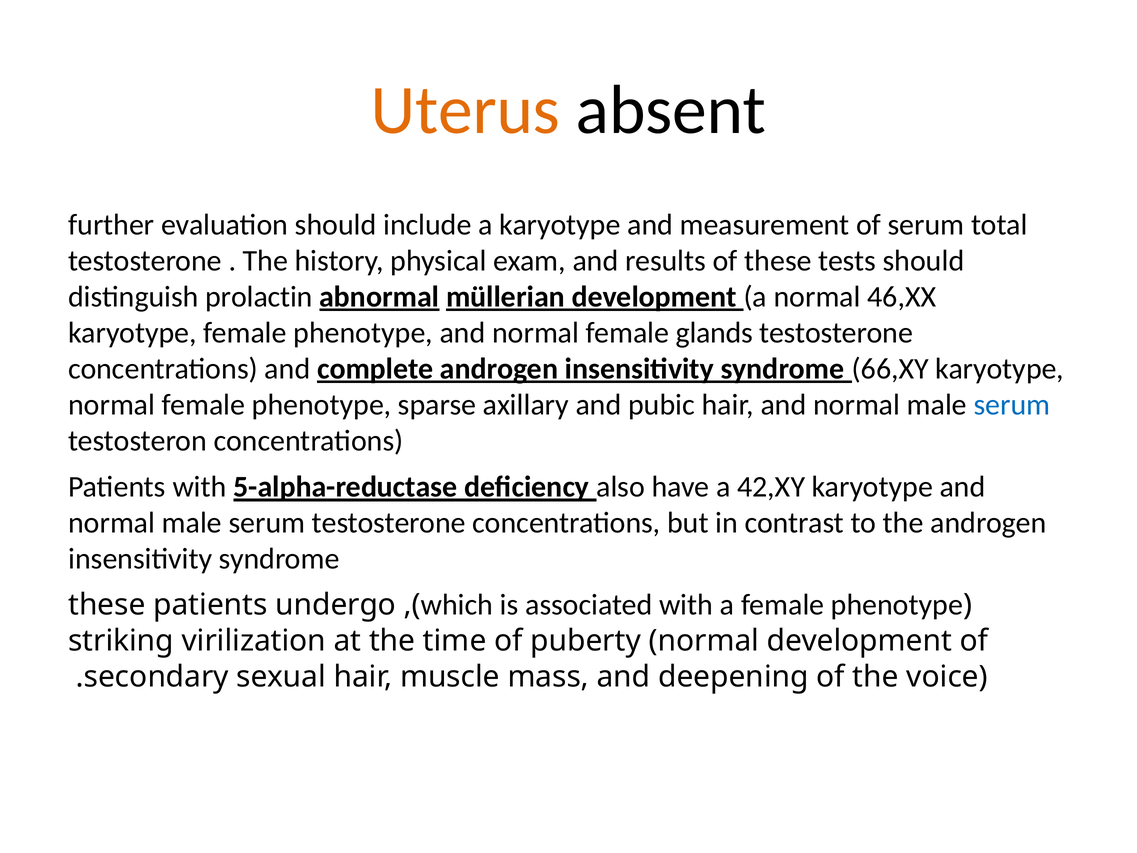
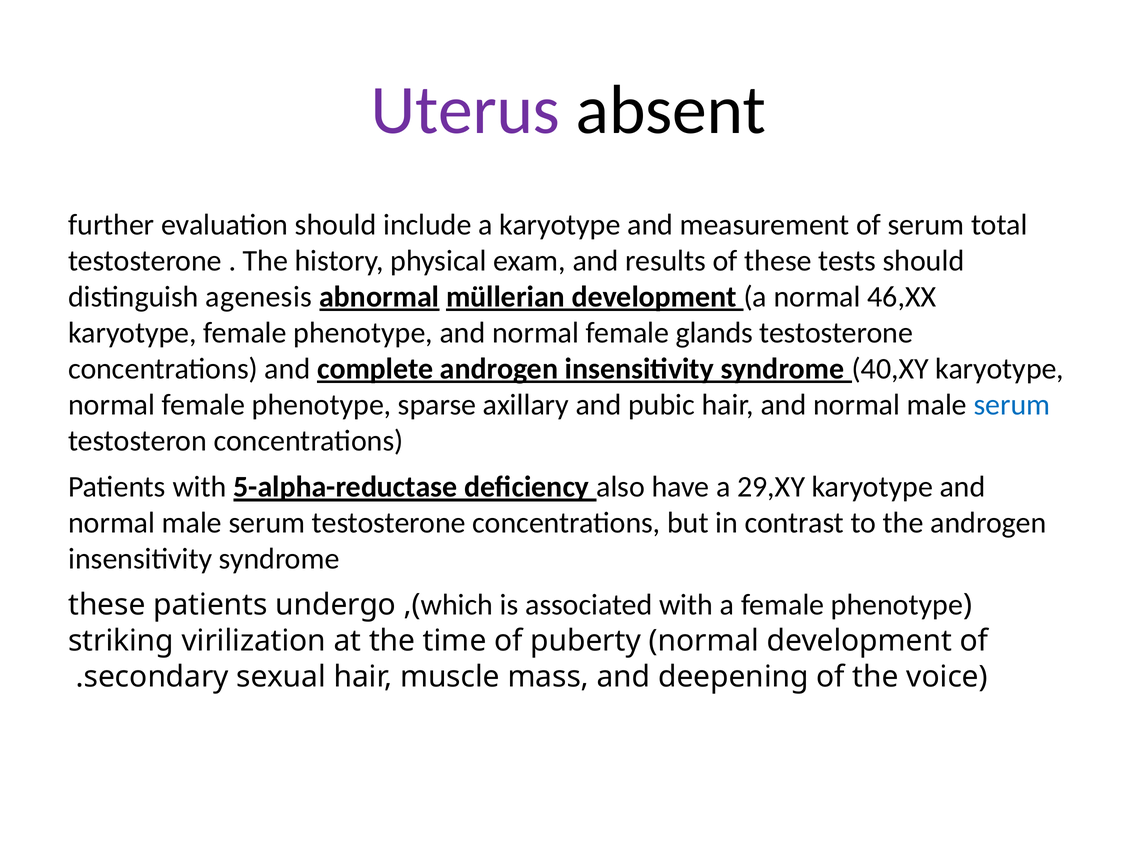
Uterus colour: orange -> purple
prolactin: prolactin -> agenesis
66,XY: 66,XY -> 40,XY
42,XY: 42,XY -> 29,XY
